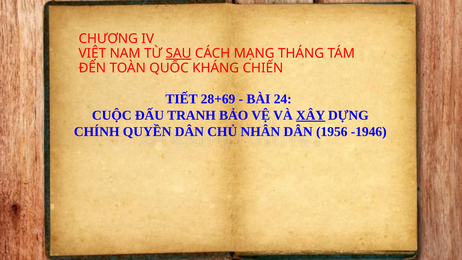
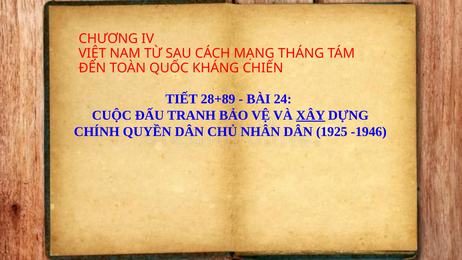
SAU underline: present -> none
28+69: 28+69 -> 28+89
1956: 1956 -> 1925
